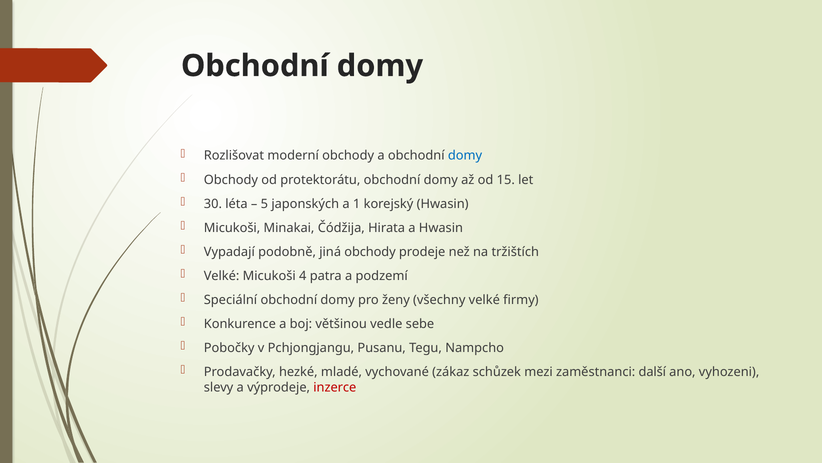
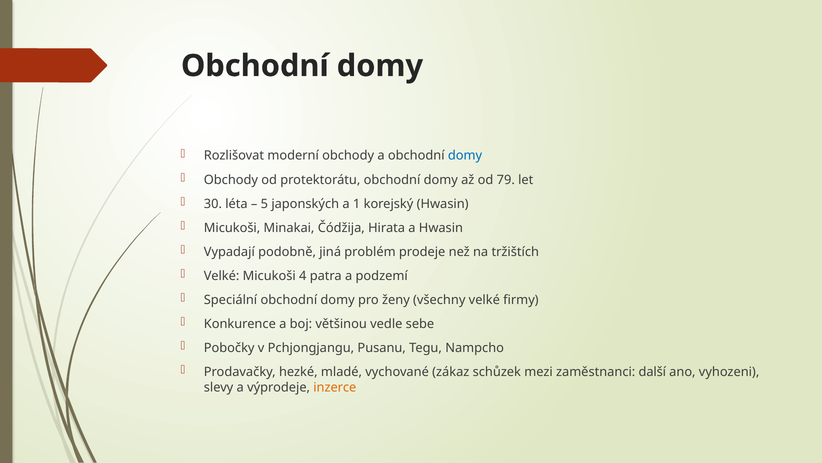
15: 15 -> 79
jiná obchody: obchody -> problém
inzerce colour: red -> orange
